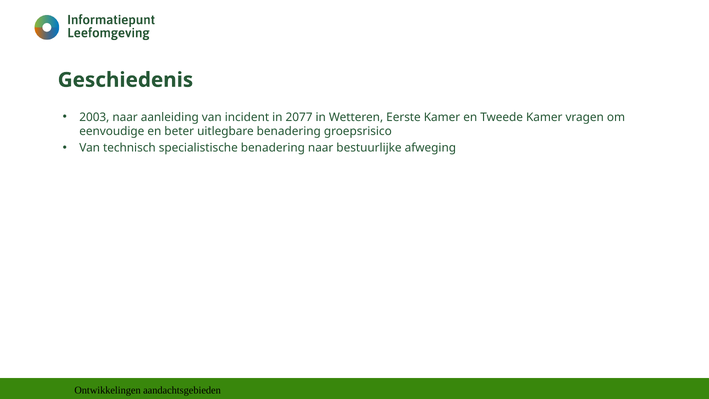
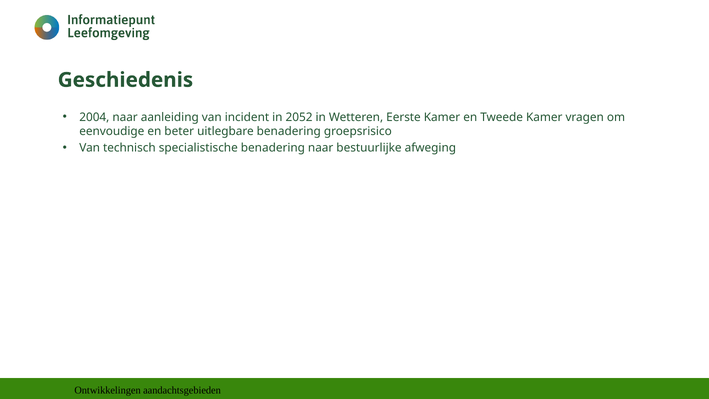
2003: 2003 -> 2004
2077: 2077 -> 2052
